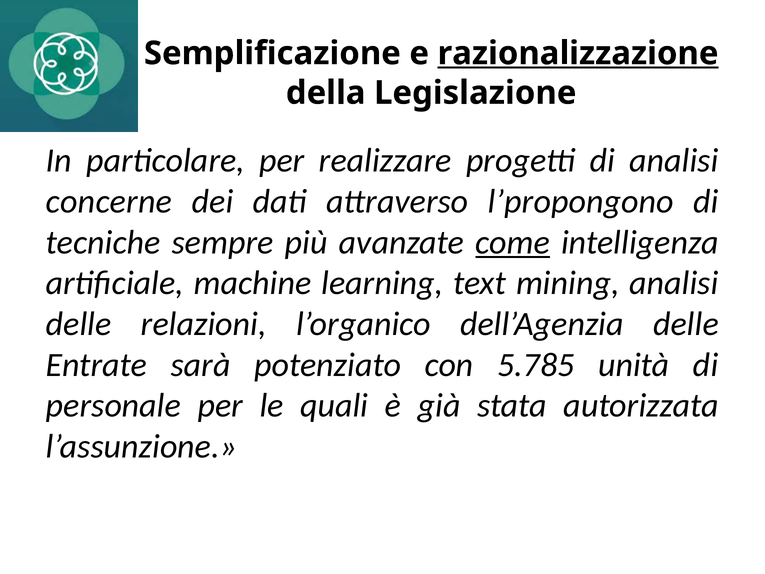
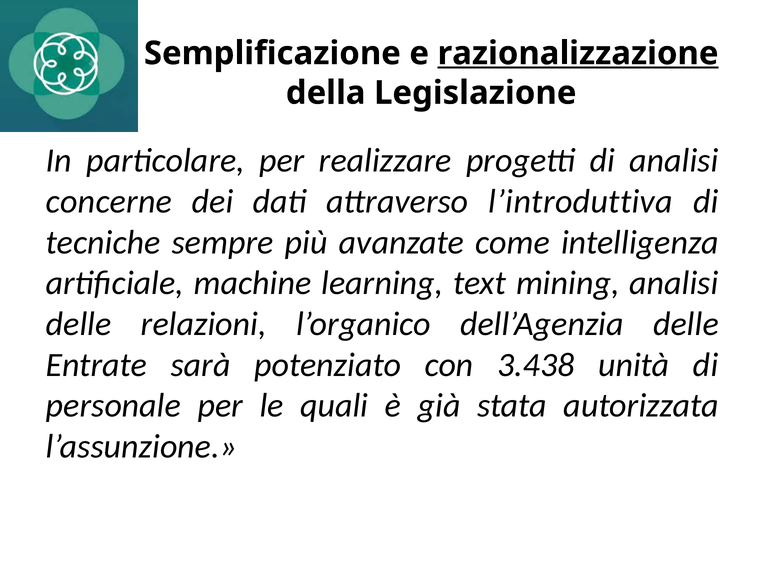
l’propongono: l’propongono -> l’introduttiva
come underline: present -> none
5.785: 5.785 -> 3.438
